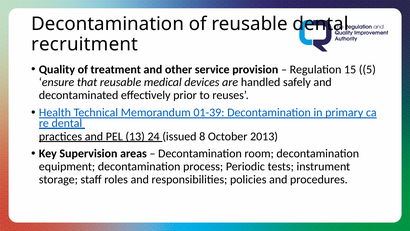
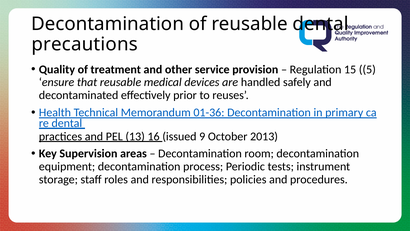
recruitment: recruitment -> precautions
01-39: 01-39 -> 01-36
24: 24 -> 16
8: 8 -> 9
